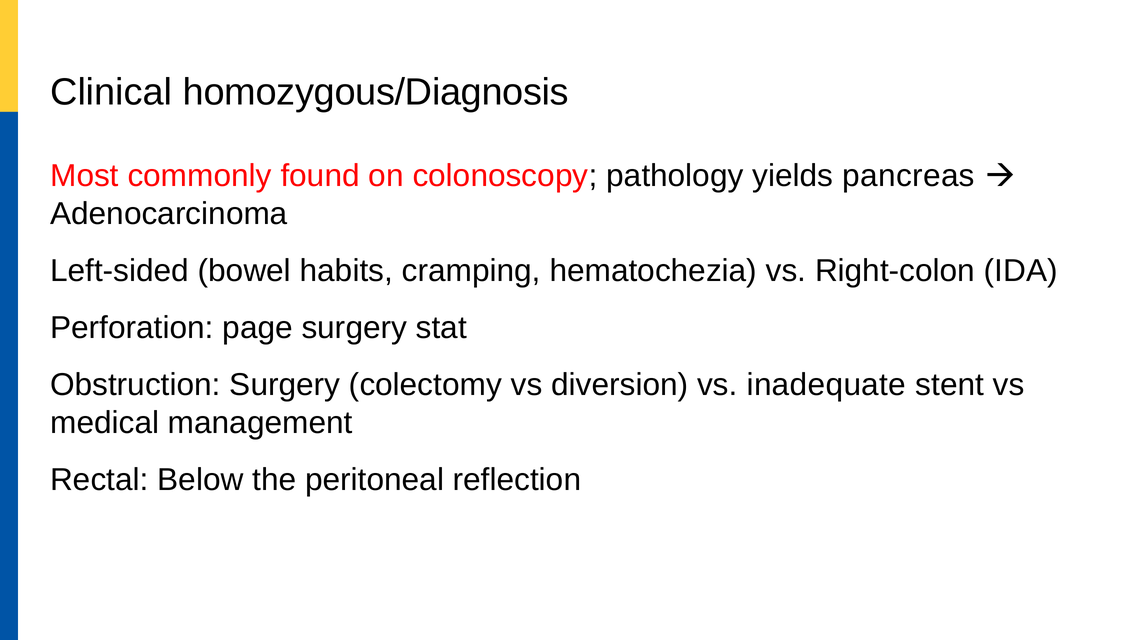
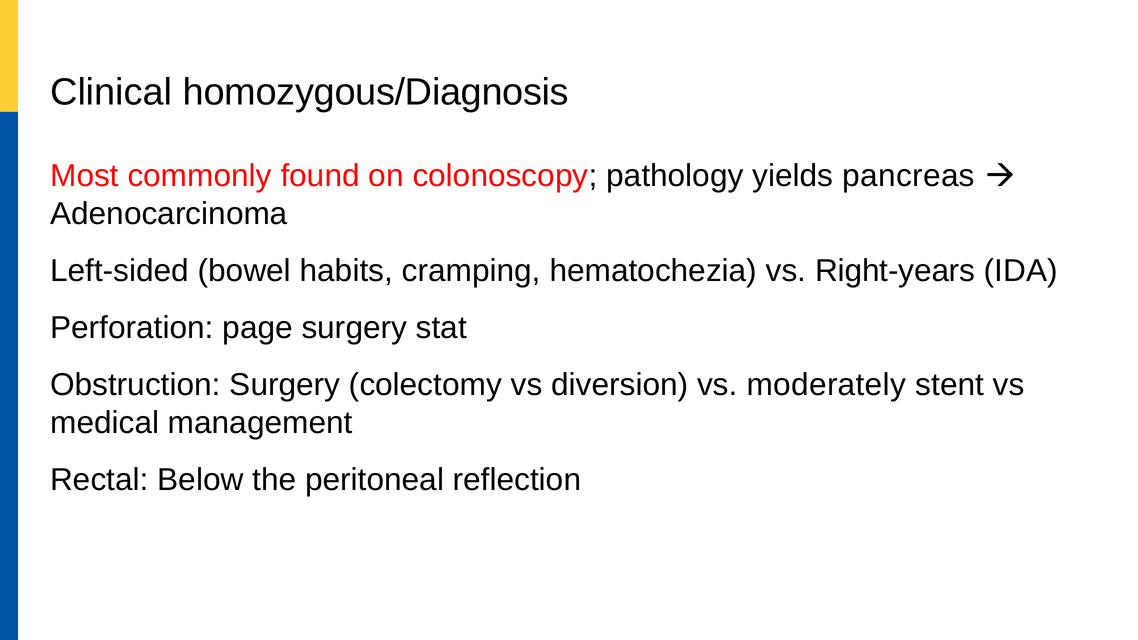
Right-colon: Right-colon -> Right-years
inadequate: inadequate -> moderately
